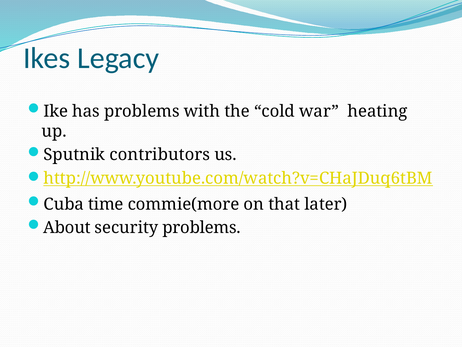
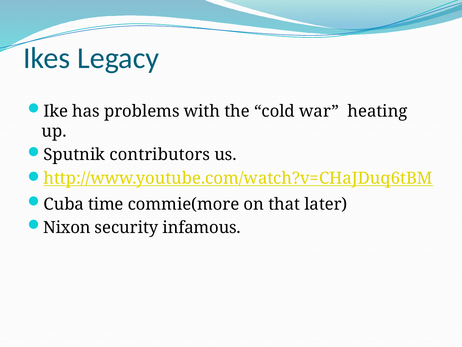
About: About -> Nixon
security problems: problems -> infamous
